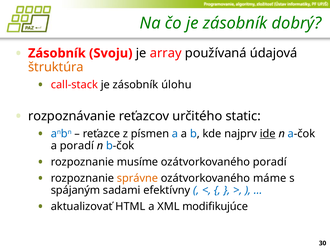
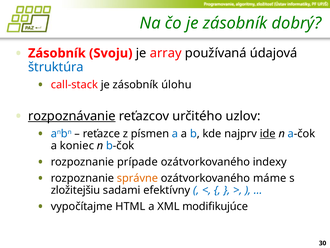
štruktúra colour: orange -> blue
rozpoznávanie underline: none -> present
static: static -> uzlov
a poradí: poradí -> koniec
musíme: musíme -> prípade
ozátvorkovaného poradí: poradí -> indexy
spájaným: spájaným -> zložitejšiu
aktualizovať: aktualizovať -> vypočítajme
